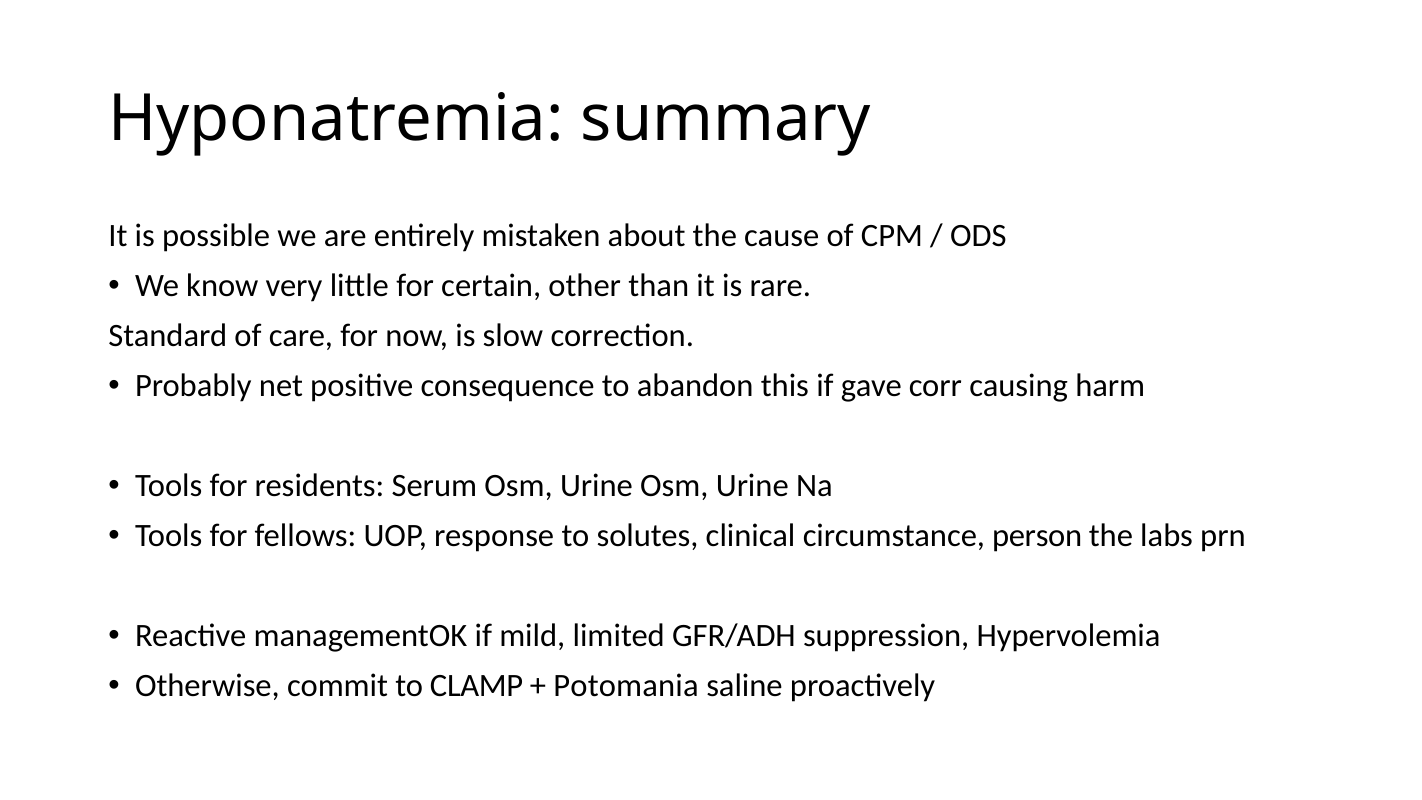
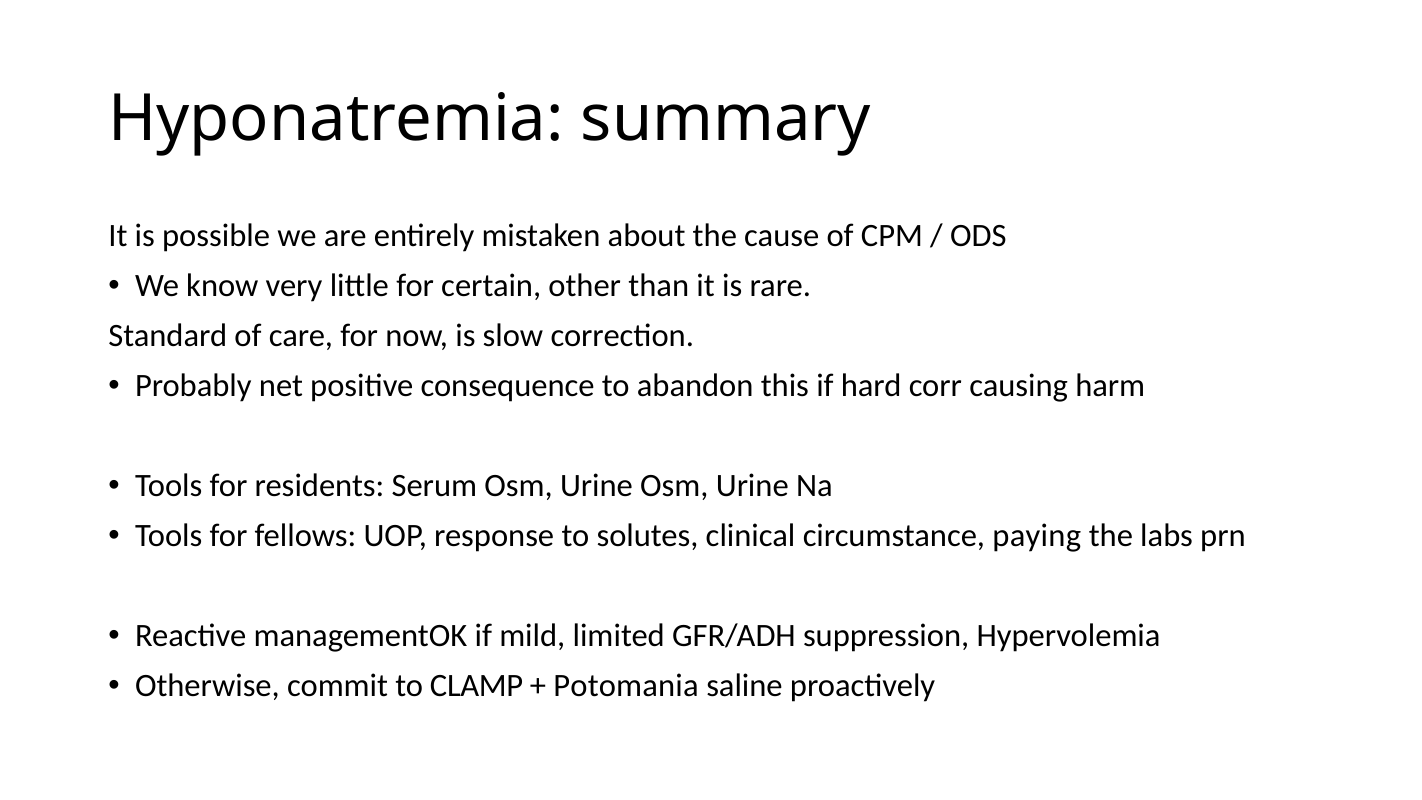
gave: gave -> hard
person: person -> paying
